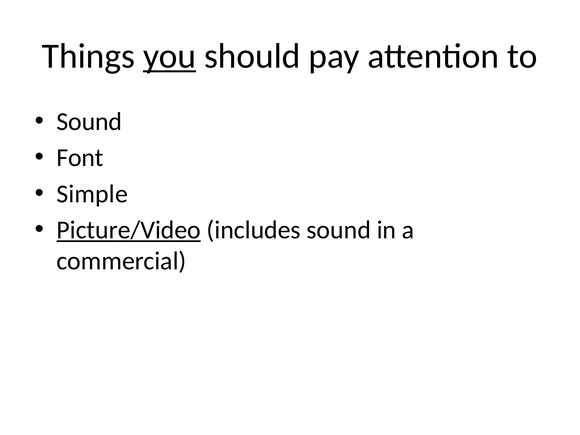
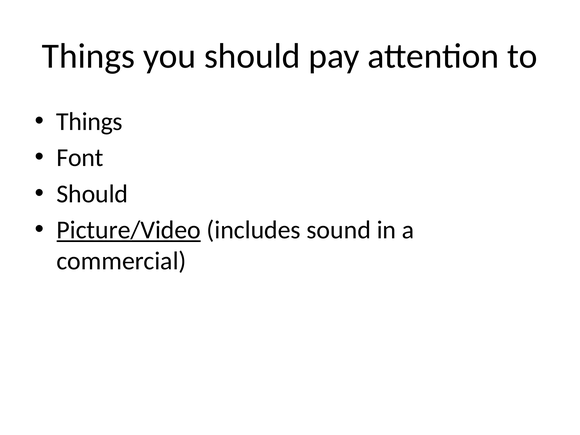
you underline: present -> none
Sound at (89, 122): Sound -> Things
Simple at (92, 194): Simple -> Should
